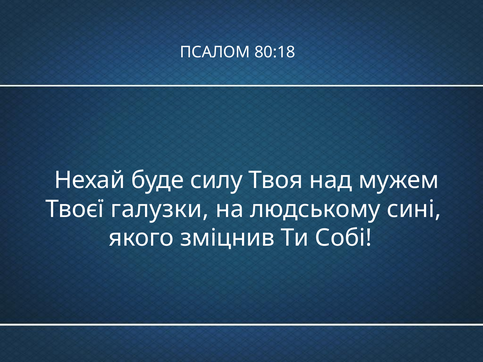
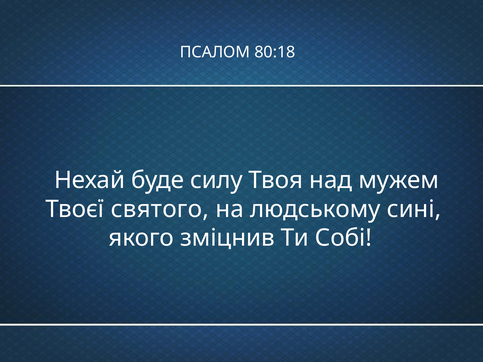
галузки: галузки -> святого
